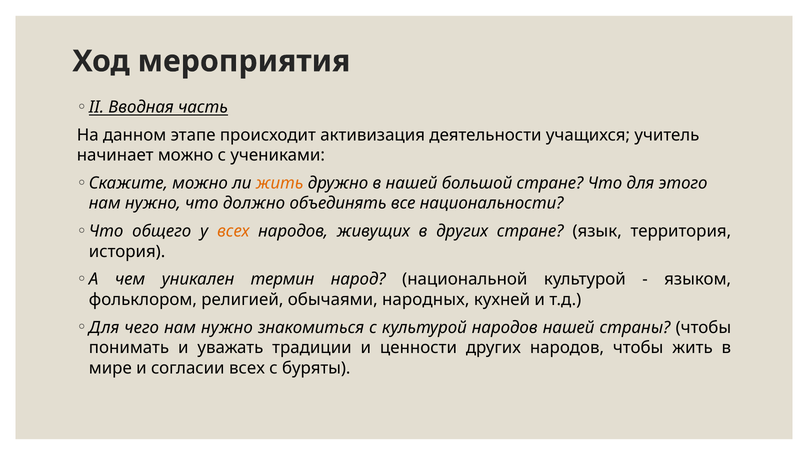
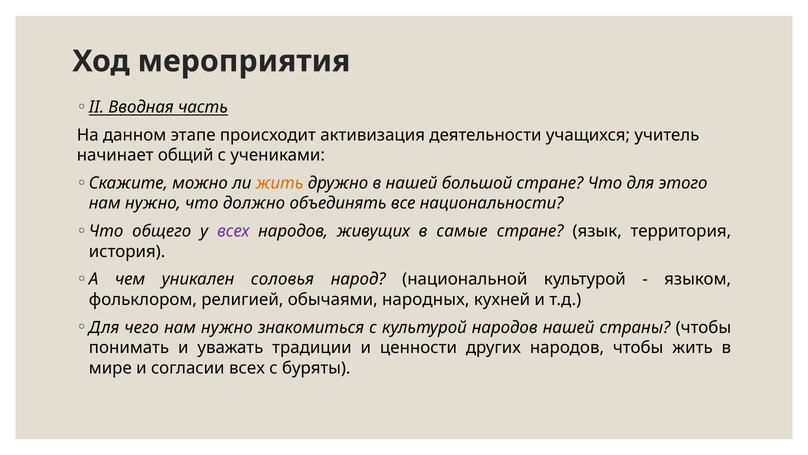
начинает можно: можно -> общий
всех at (233, 231) colour: orange -> purple
в других: других -> самые
термин: термин -> соловья
